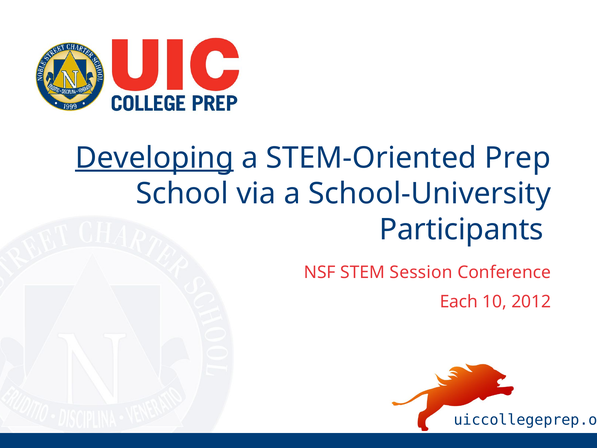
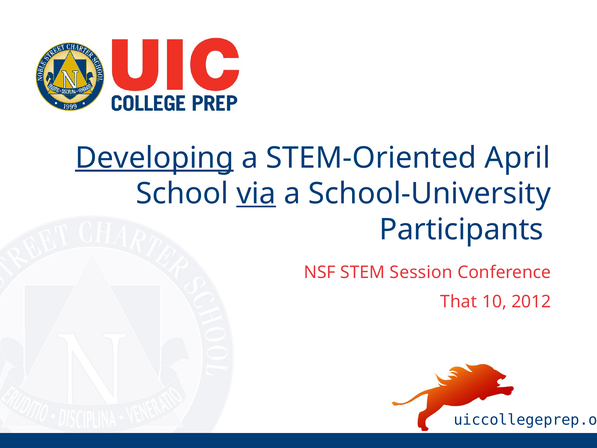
Prep: Prep -> April
via underline: none -> present
Each: Each -> That
